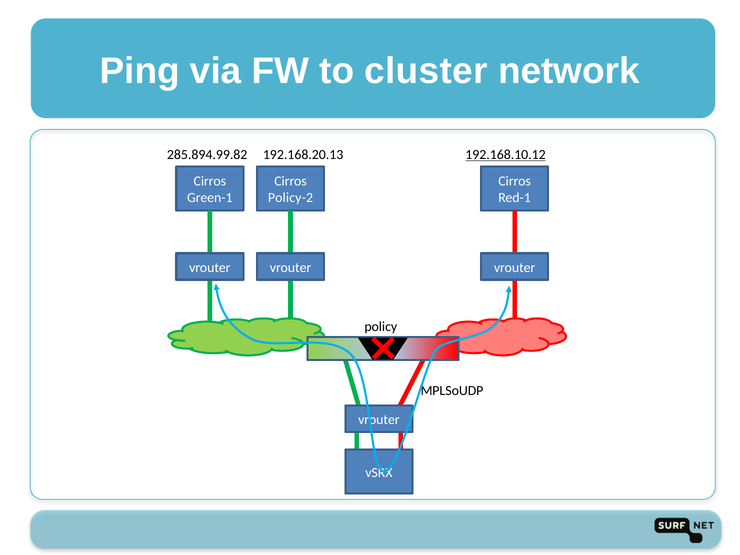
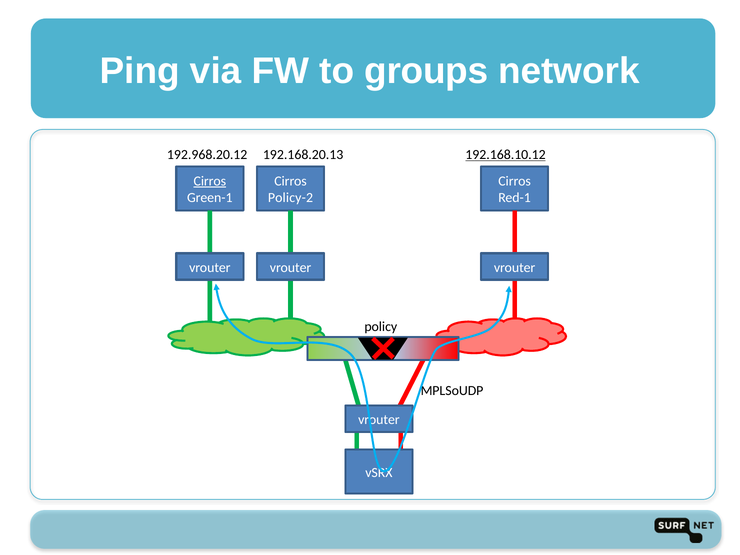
cluster: cluster -> groups
285.894.99.82: 285.894.99.82 -> 192.968.20.12
Cirros at (210, 181) underline: none -> present
